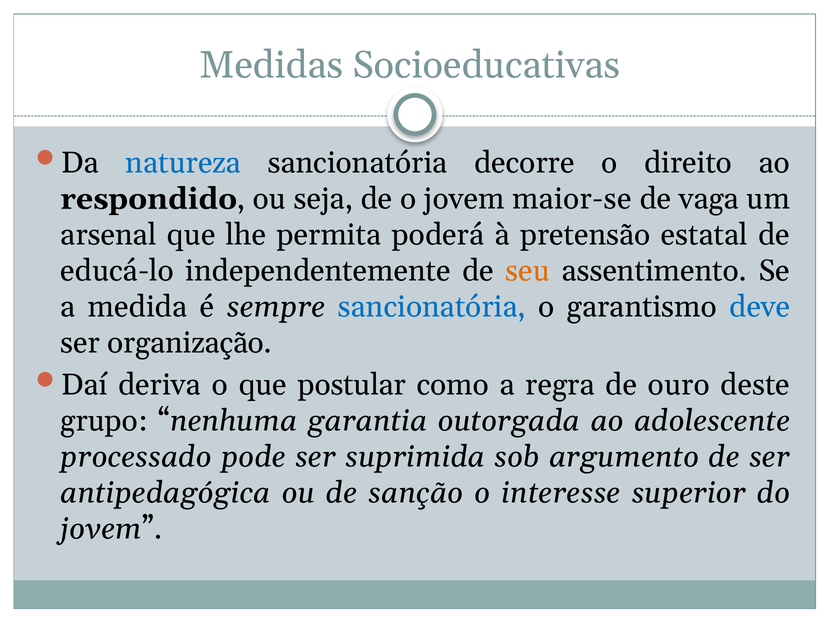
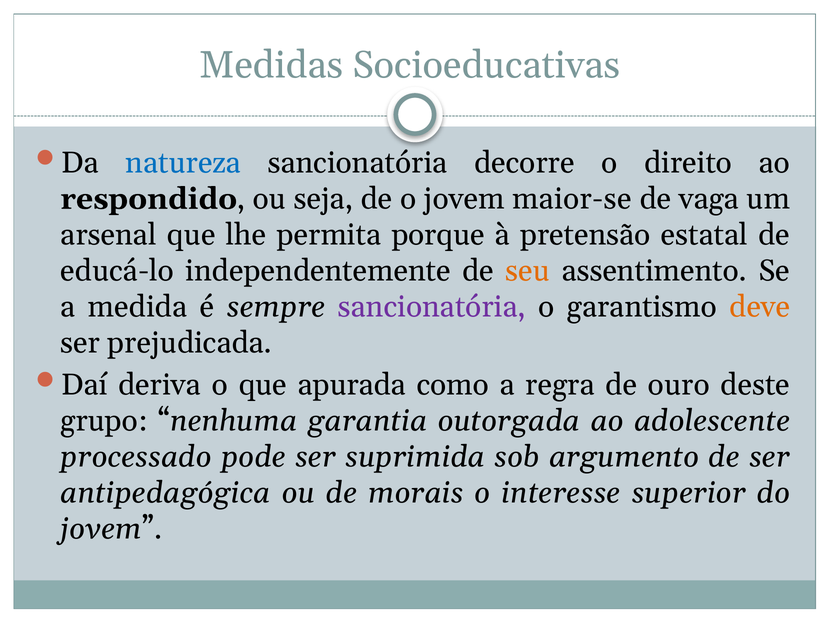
poderá: poderá -> porque
sancionatória at (432, 307) colour: blue -> purple
deve colour: blue -> orange
organização: organização -> prejudicada
postular: postular -> apurada
sanção: sanção -> morais
